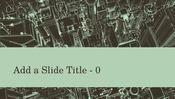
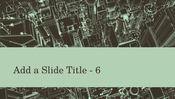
0: 0 -> 6
